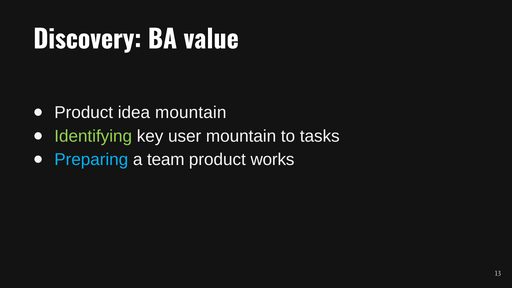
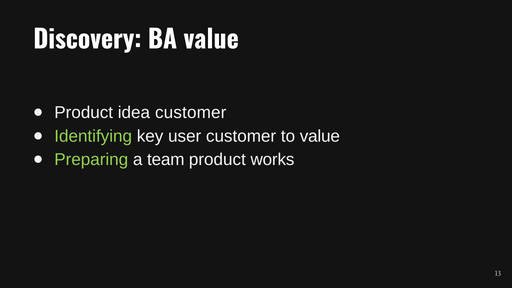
idea mountain: mountain -> customer
user mountain: mountain -> customer
to tasks: tasks -> value
Preparing colour: light blue -> light green
